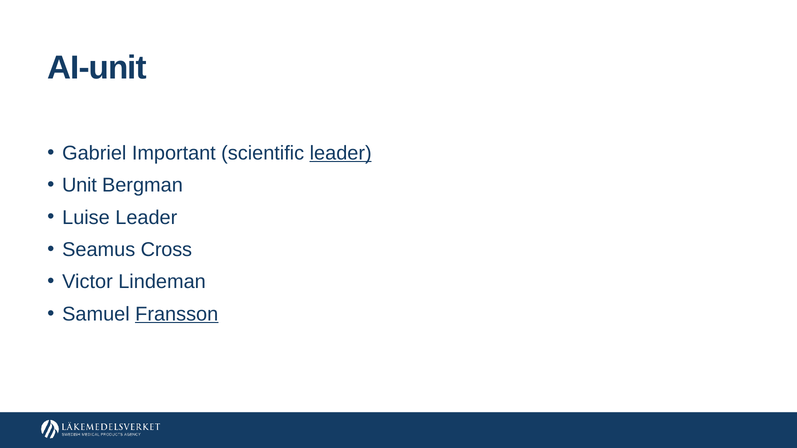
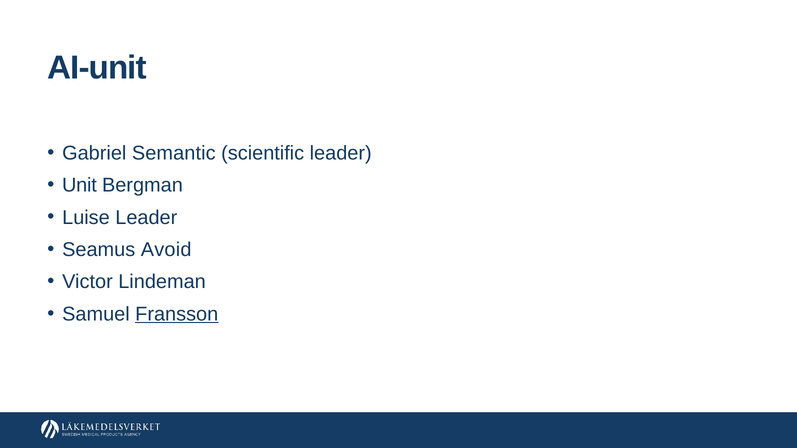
Important: Important -> Semantic
leader at (341, 153) underline: present -> none
Cross: Cross -> Avoid
